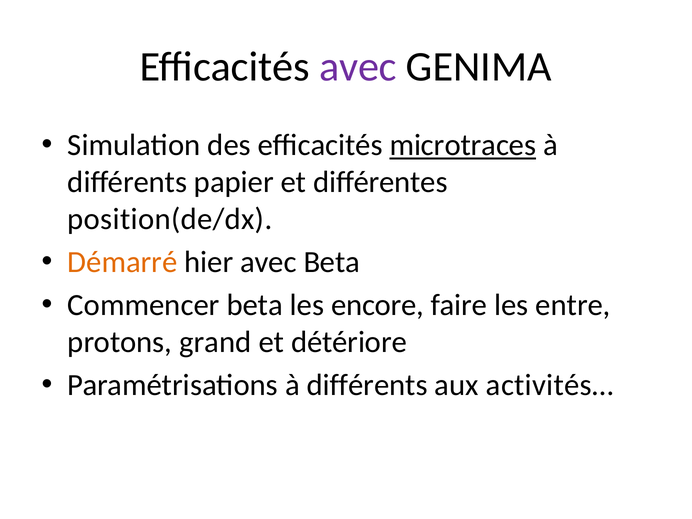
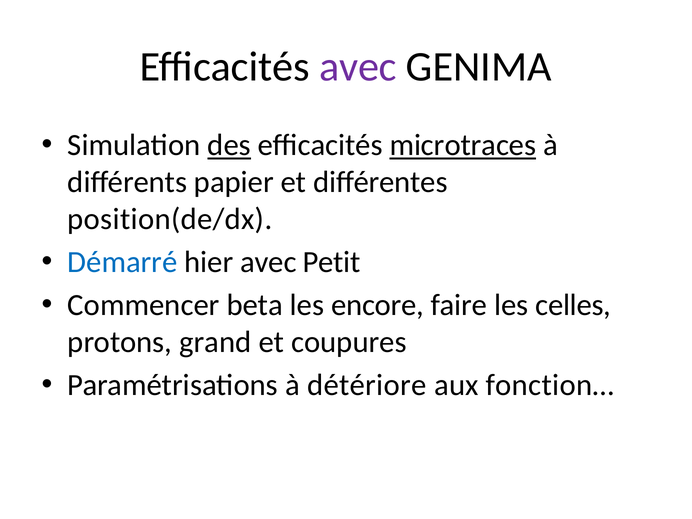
des underline: none -> present
Démarré colour: orange -> blue
avec Beta: Beta -> Petit
entre: entre -> celles
détériore: détériore -> coupures
Paramétrisations à différents: différents -> détériore
activités…: activités… -> fonction…
